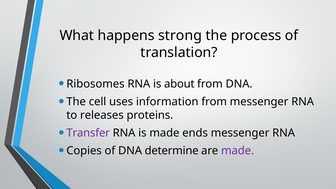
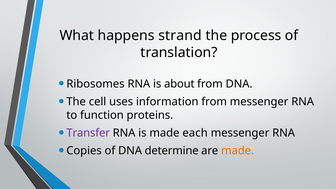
strong: strong -> strand
releases: releases -> function
ends: ends -> each
made at (238, 151) colour: purple -> orange
